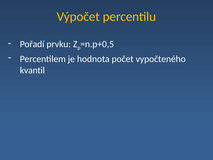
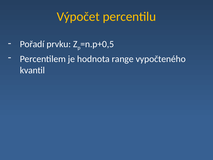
počet: počet -> range
